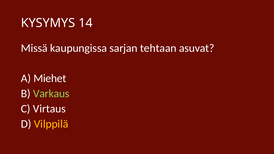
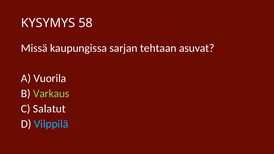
14: 14 -> 58
Miehet: Miehet -> Vuorila
Virtaus: Virtaus -> Salatut
Vilppilä colour: yellow -> light blue
